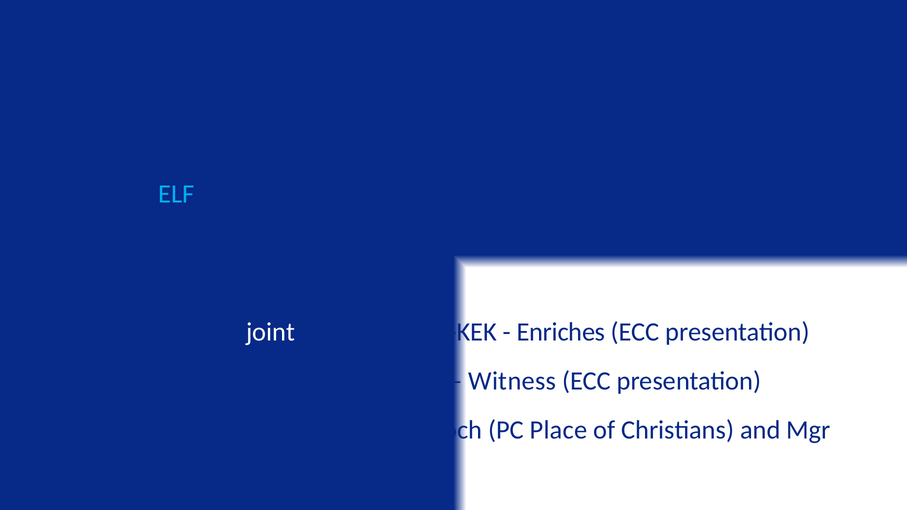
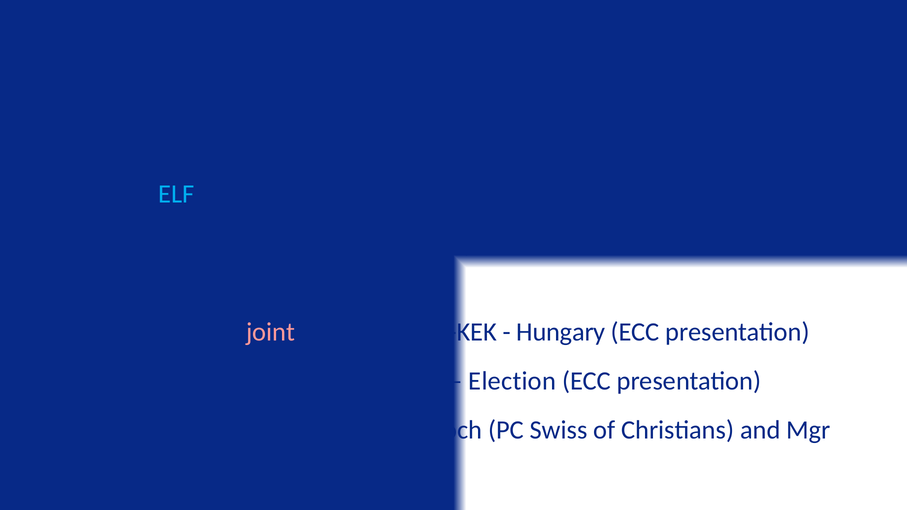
joint colour: white -> pink
Enriches: Enriches -> Hungary
Witness: Witness -> Election
Place: Place -> Swiss
